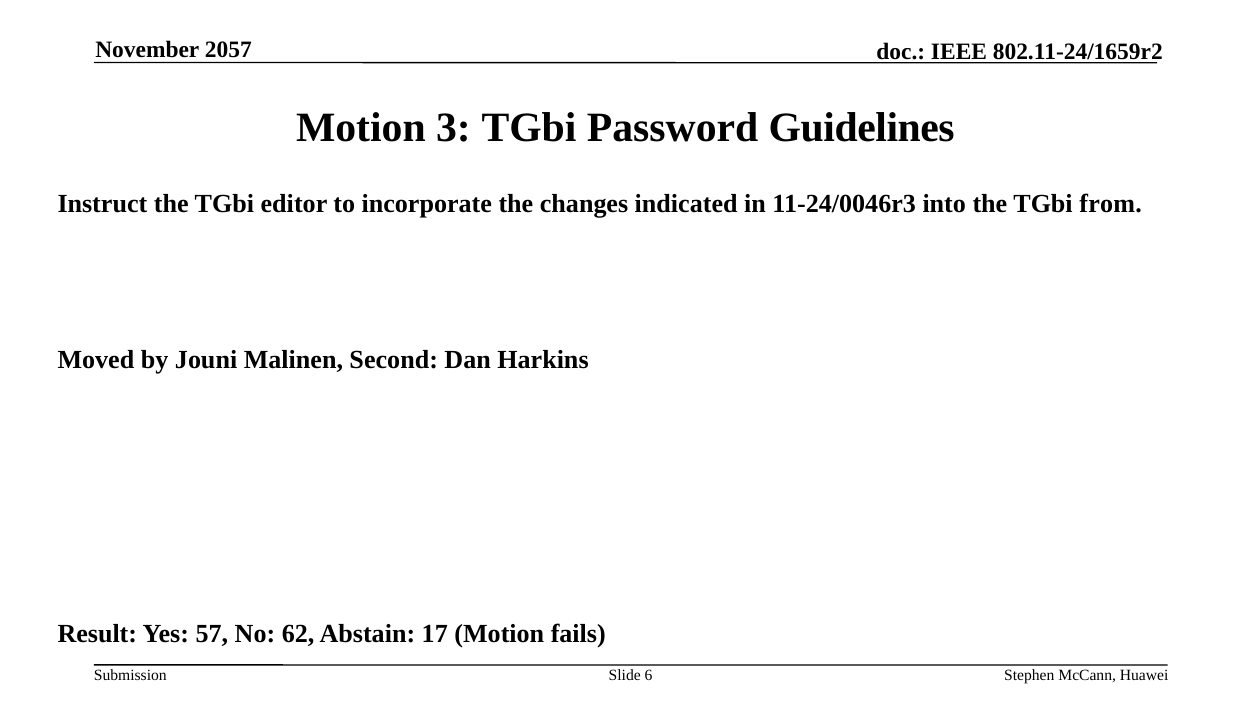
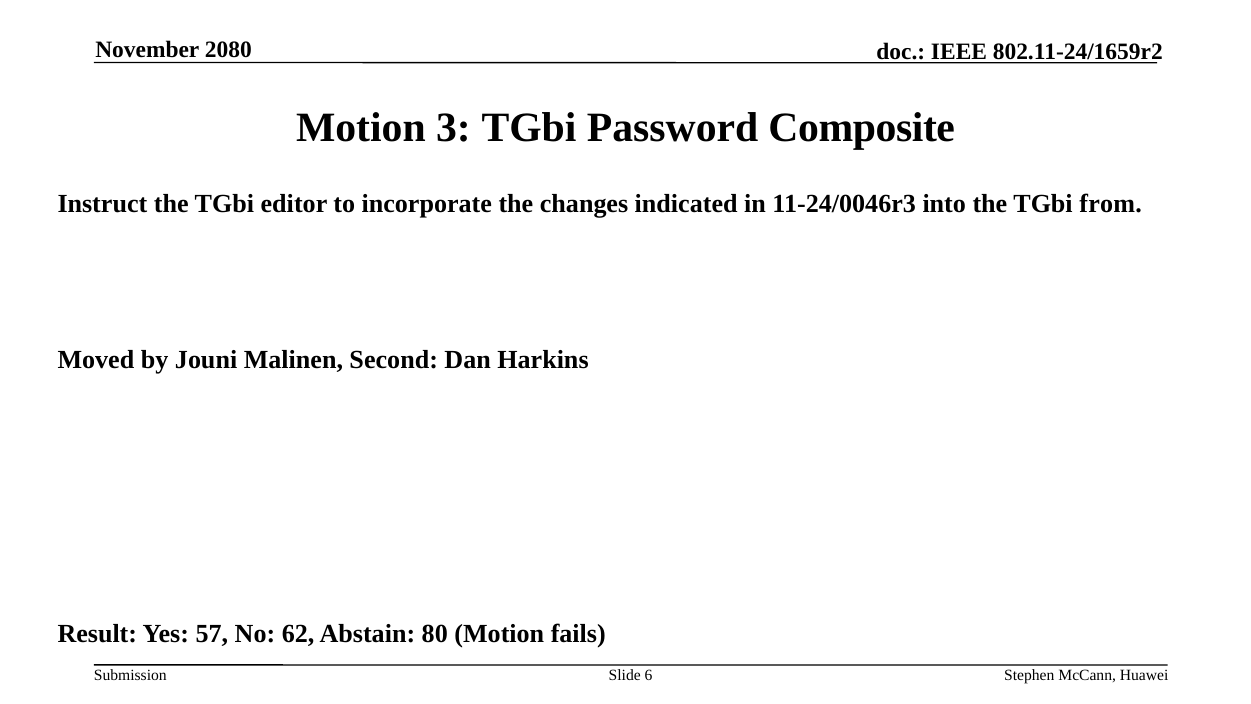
2057: 2057 -> 2080
Guidelines: Guidelines -> Composite
17: 17 -> 80
